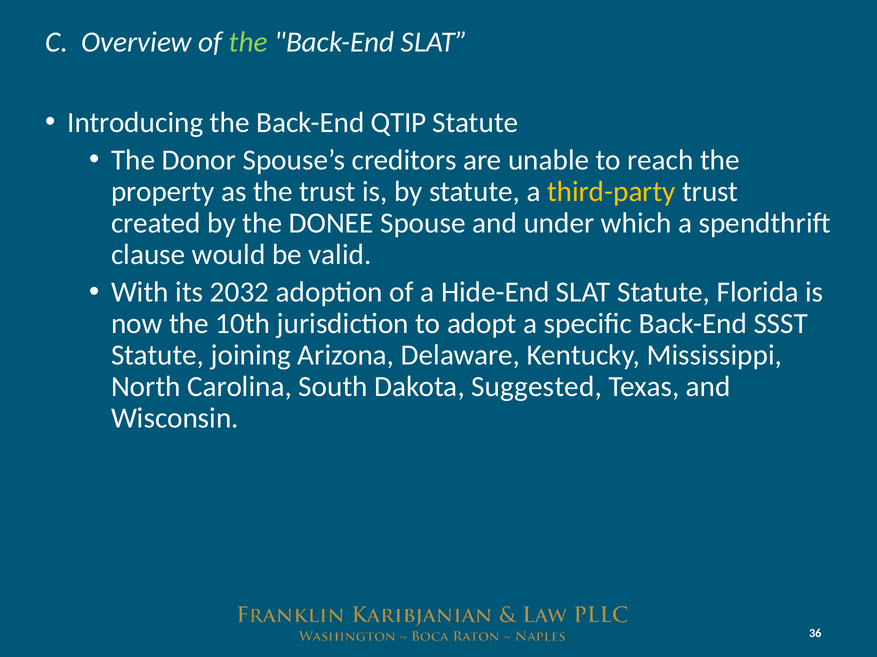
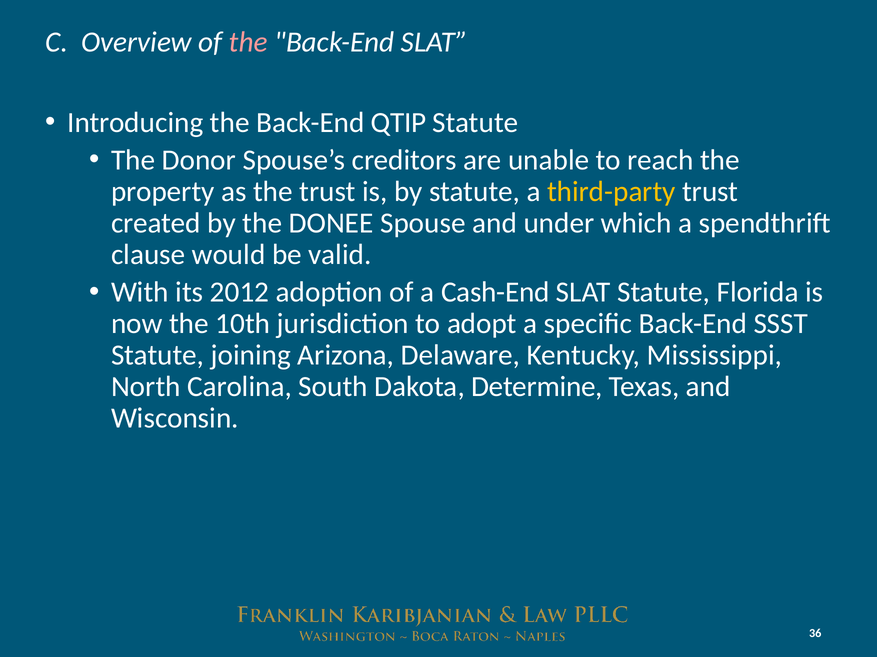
the at (248, 42) colour: light green -> pink
2032: 2032 -> 2012
Hide-End: Hide-End -> Cash-End
Suggested: Suggested -> Determine
